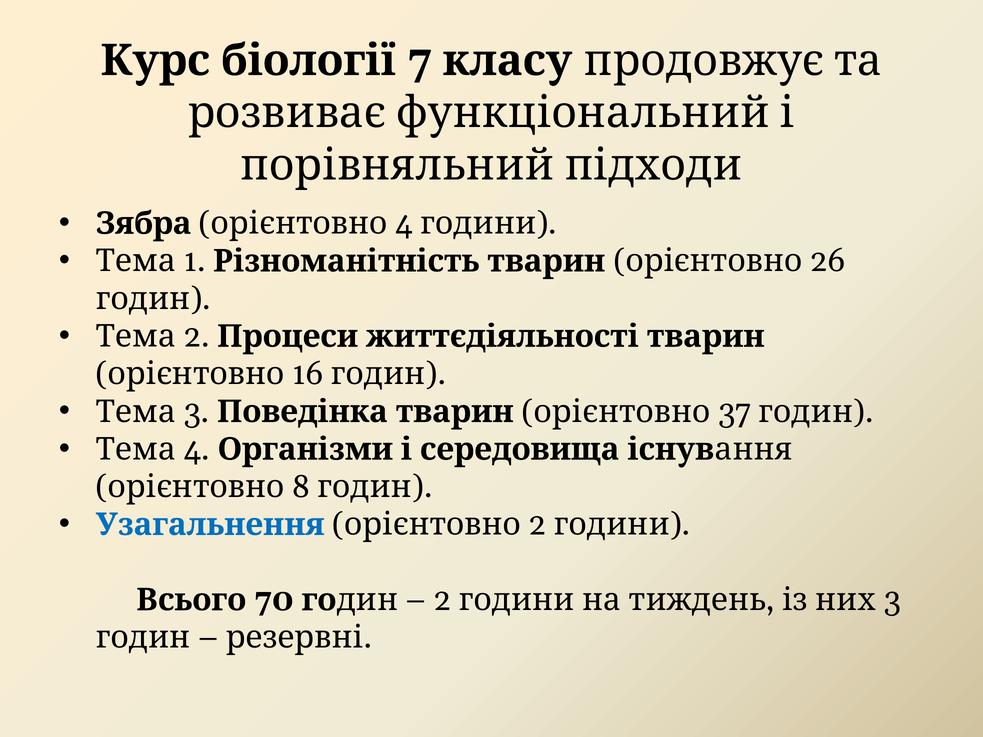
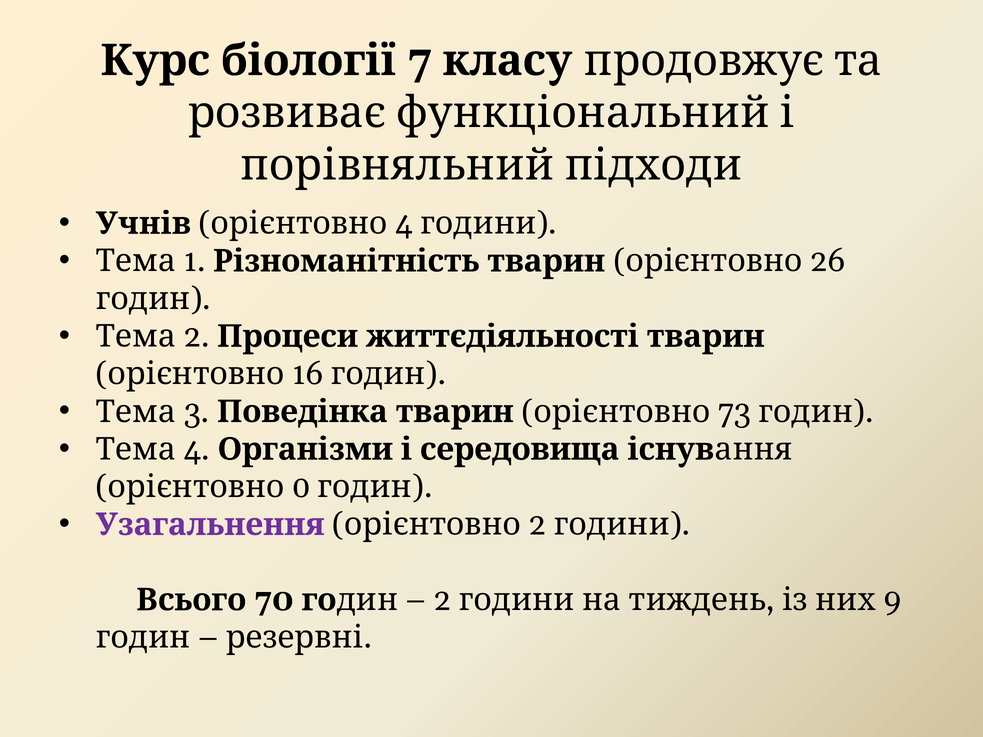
Зябра: Зябра -> Учнів
37: 37 -> 73
8: 8 -> 0
Узагальнення colour: blue -> purple
3 at (892, 600): 3 -> 9
